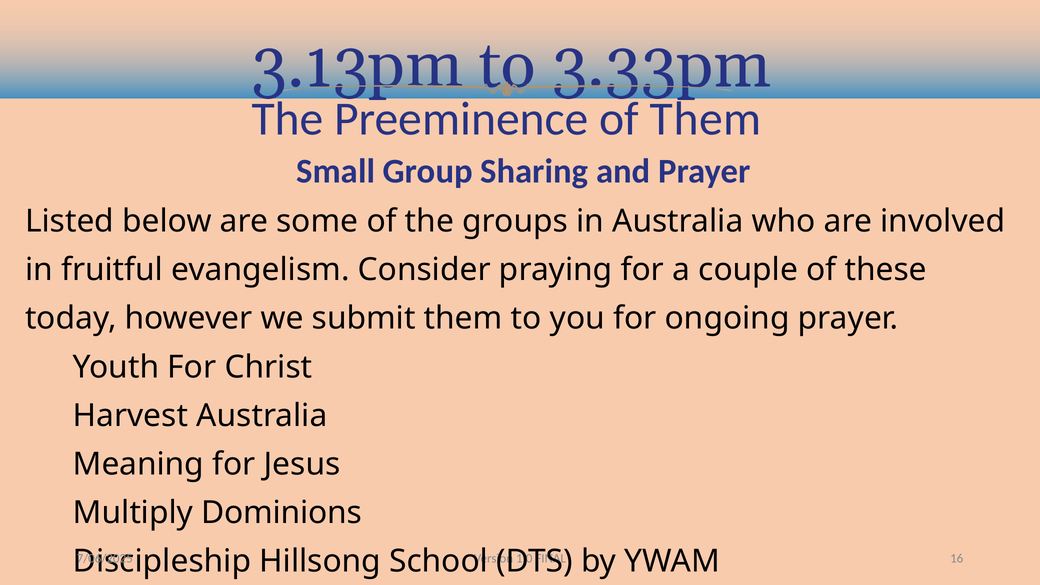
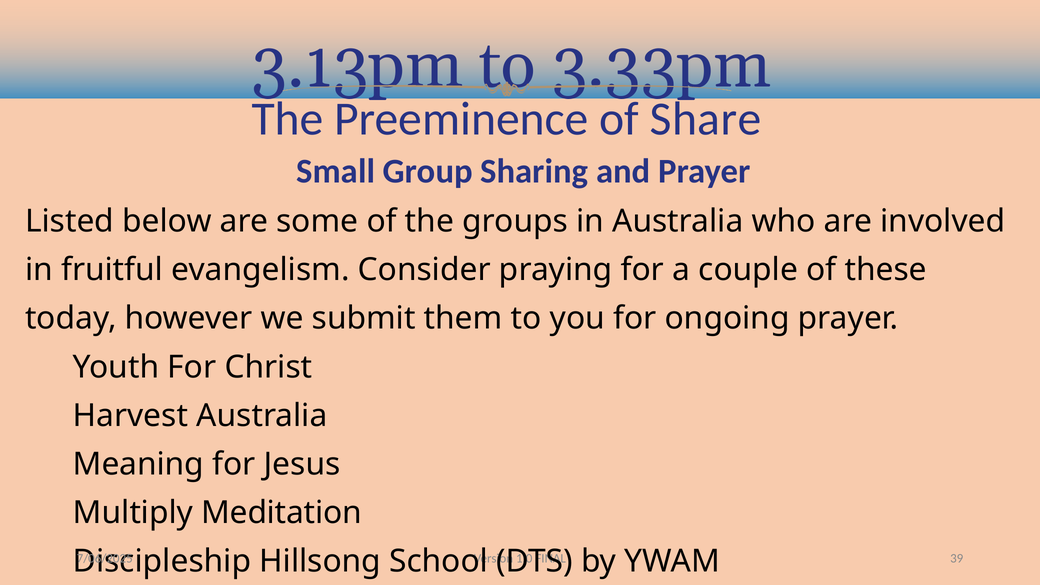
of Them: Them -> Share
Dominions: Dominions -> Meditation
16: 16 -> 39
